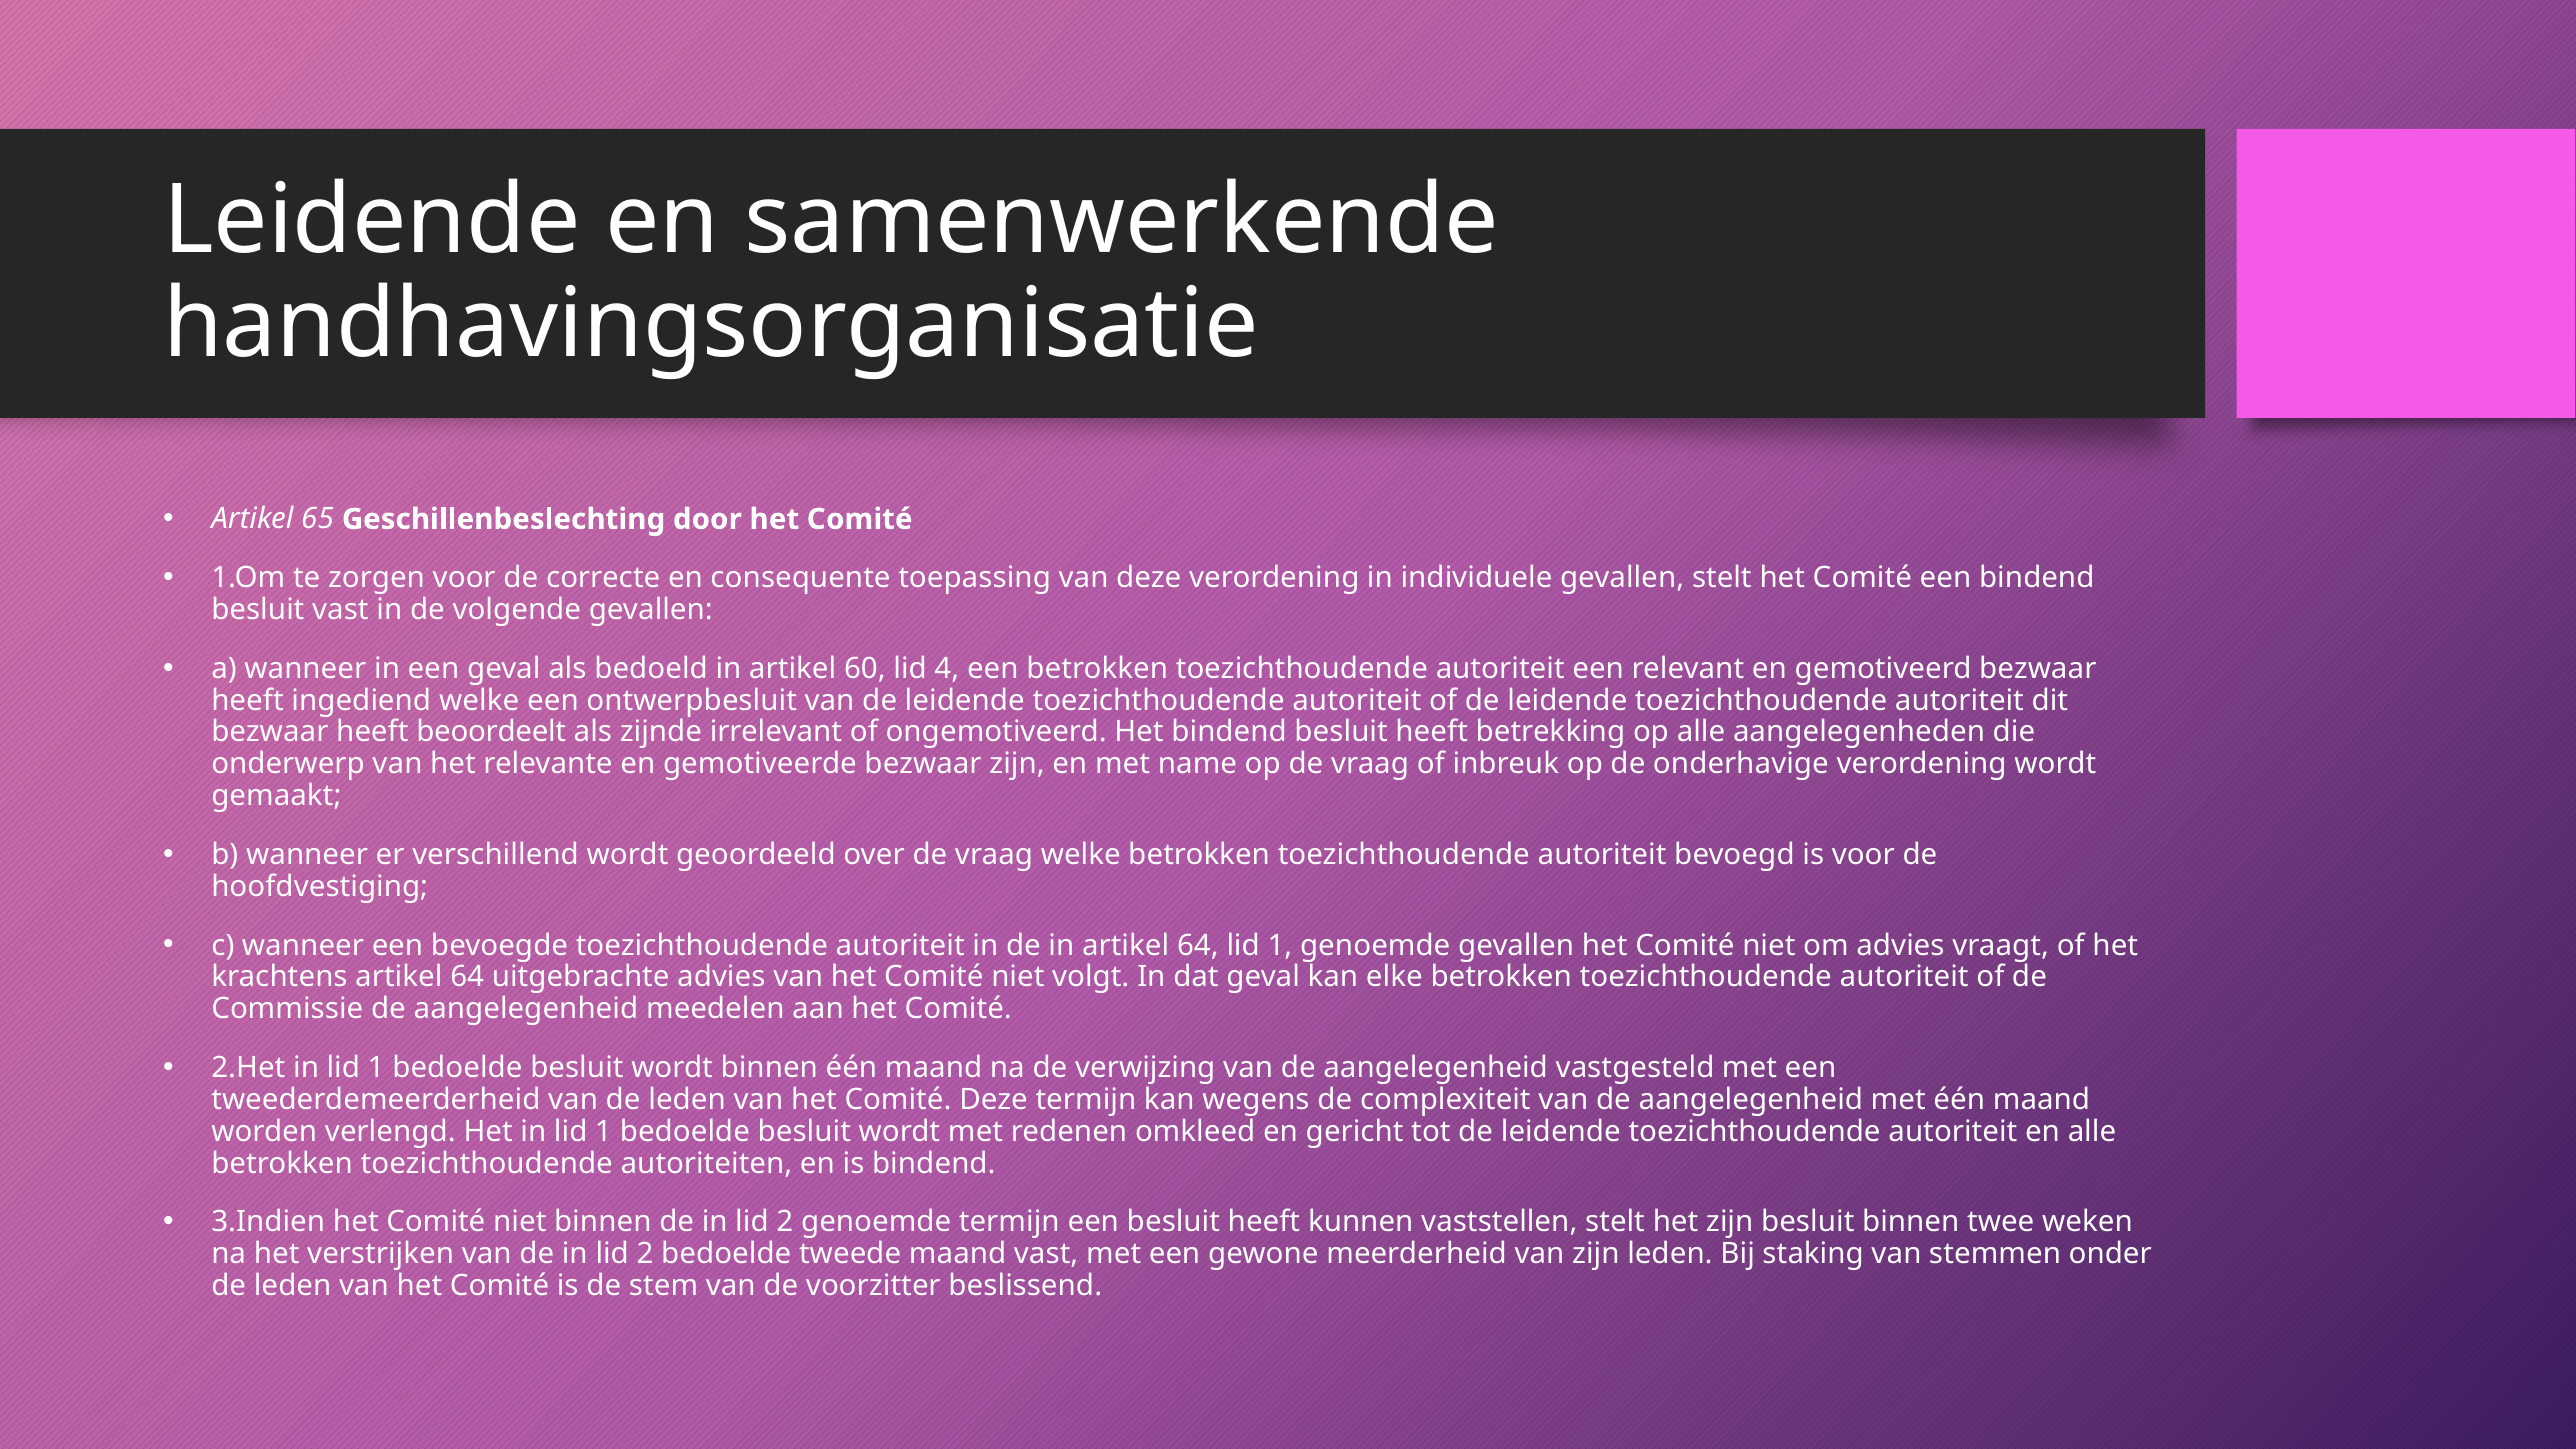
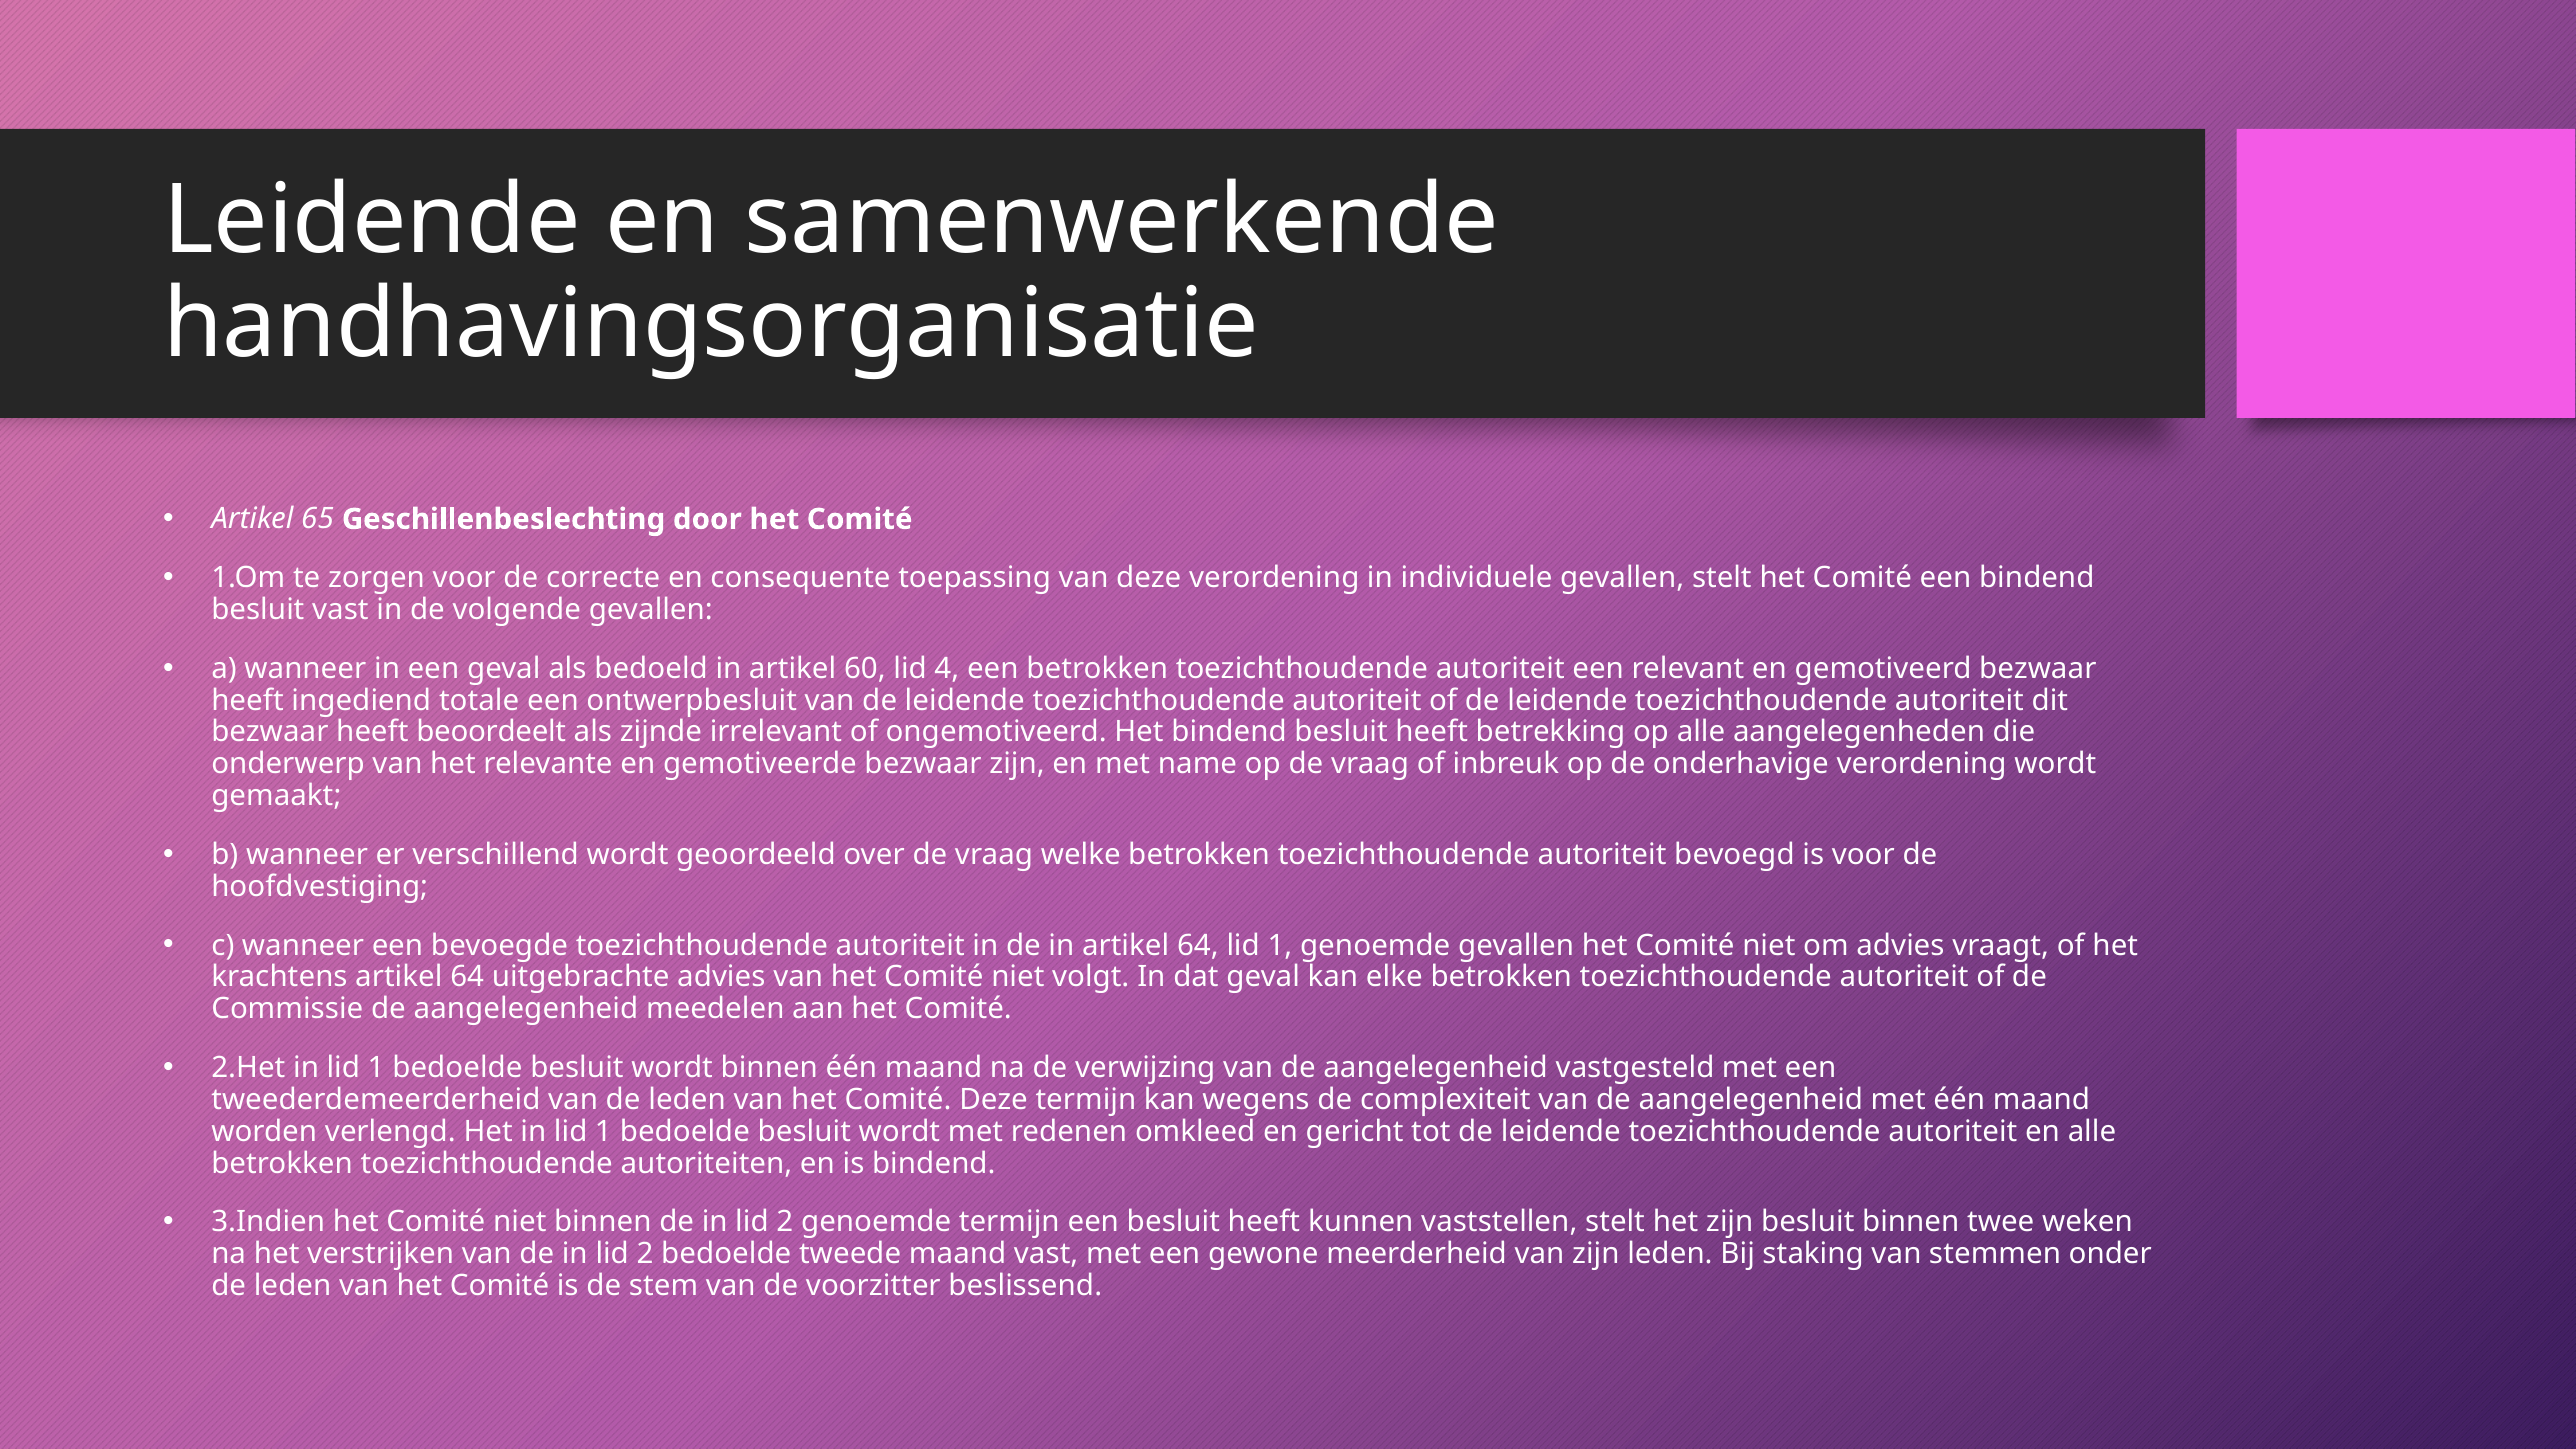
ingediend welke: welke -> totale
